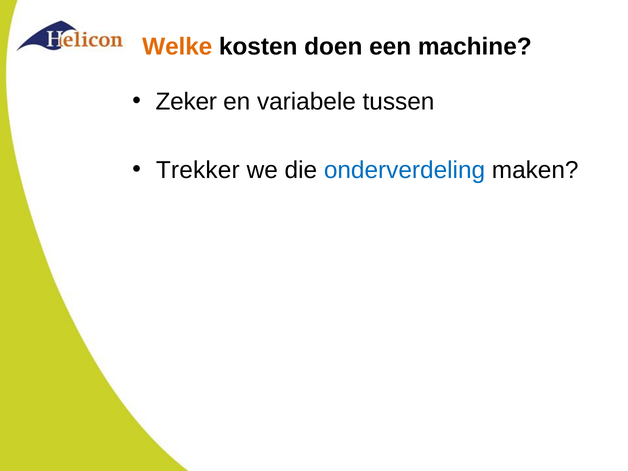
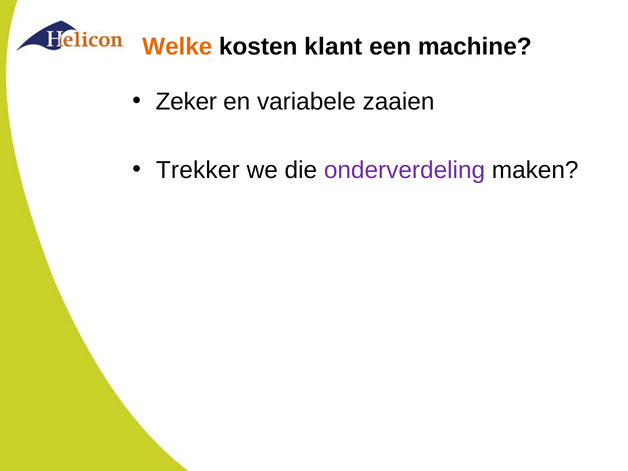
doen: doen -> klant
tussen: tussen -> zaaien
onderverdeling colour: blue -> purple
